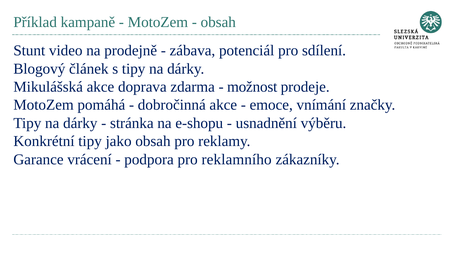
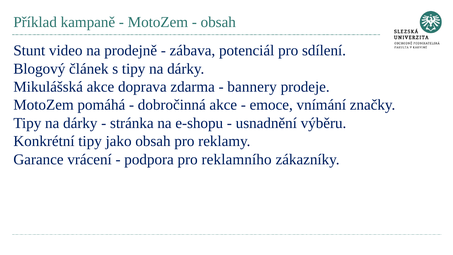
možnost: možnost -> bannery
